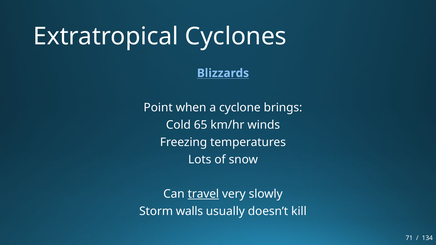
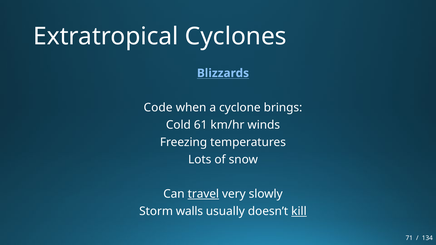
Point: Point -> Code
65: 65 -> 61
kill underline: none -> present
